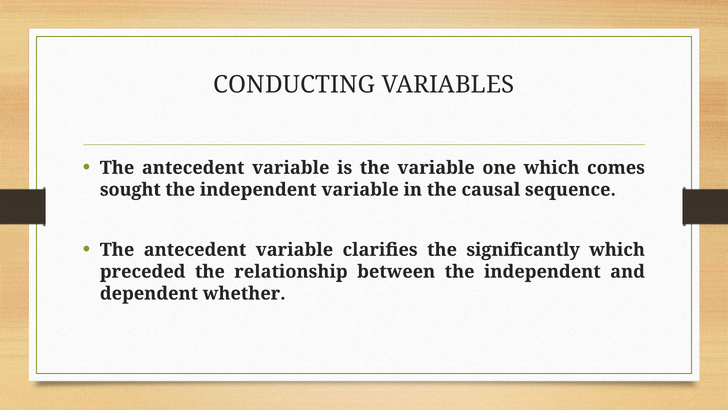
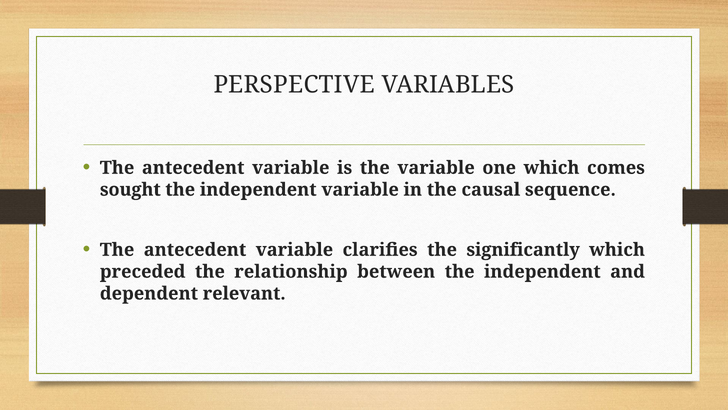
CONDUCTING: CONDUCTING -> PERSPECTIVE
whether: whether -> relevant
